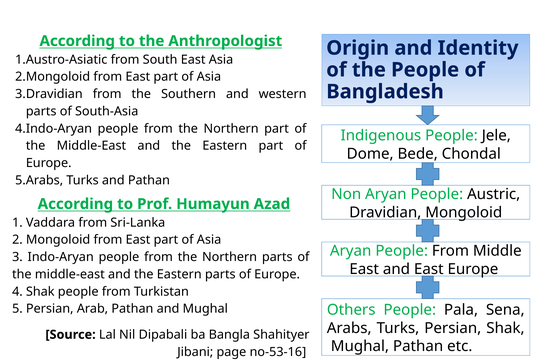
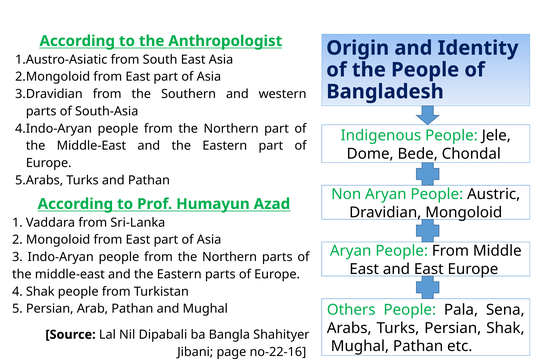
no-53-16: no-53-16 -> no-22-16
